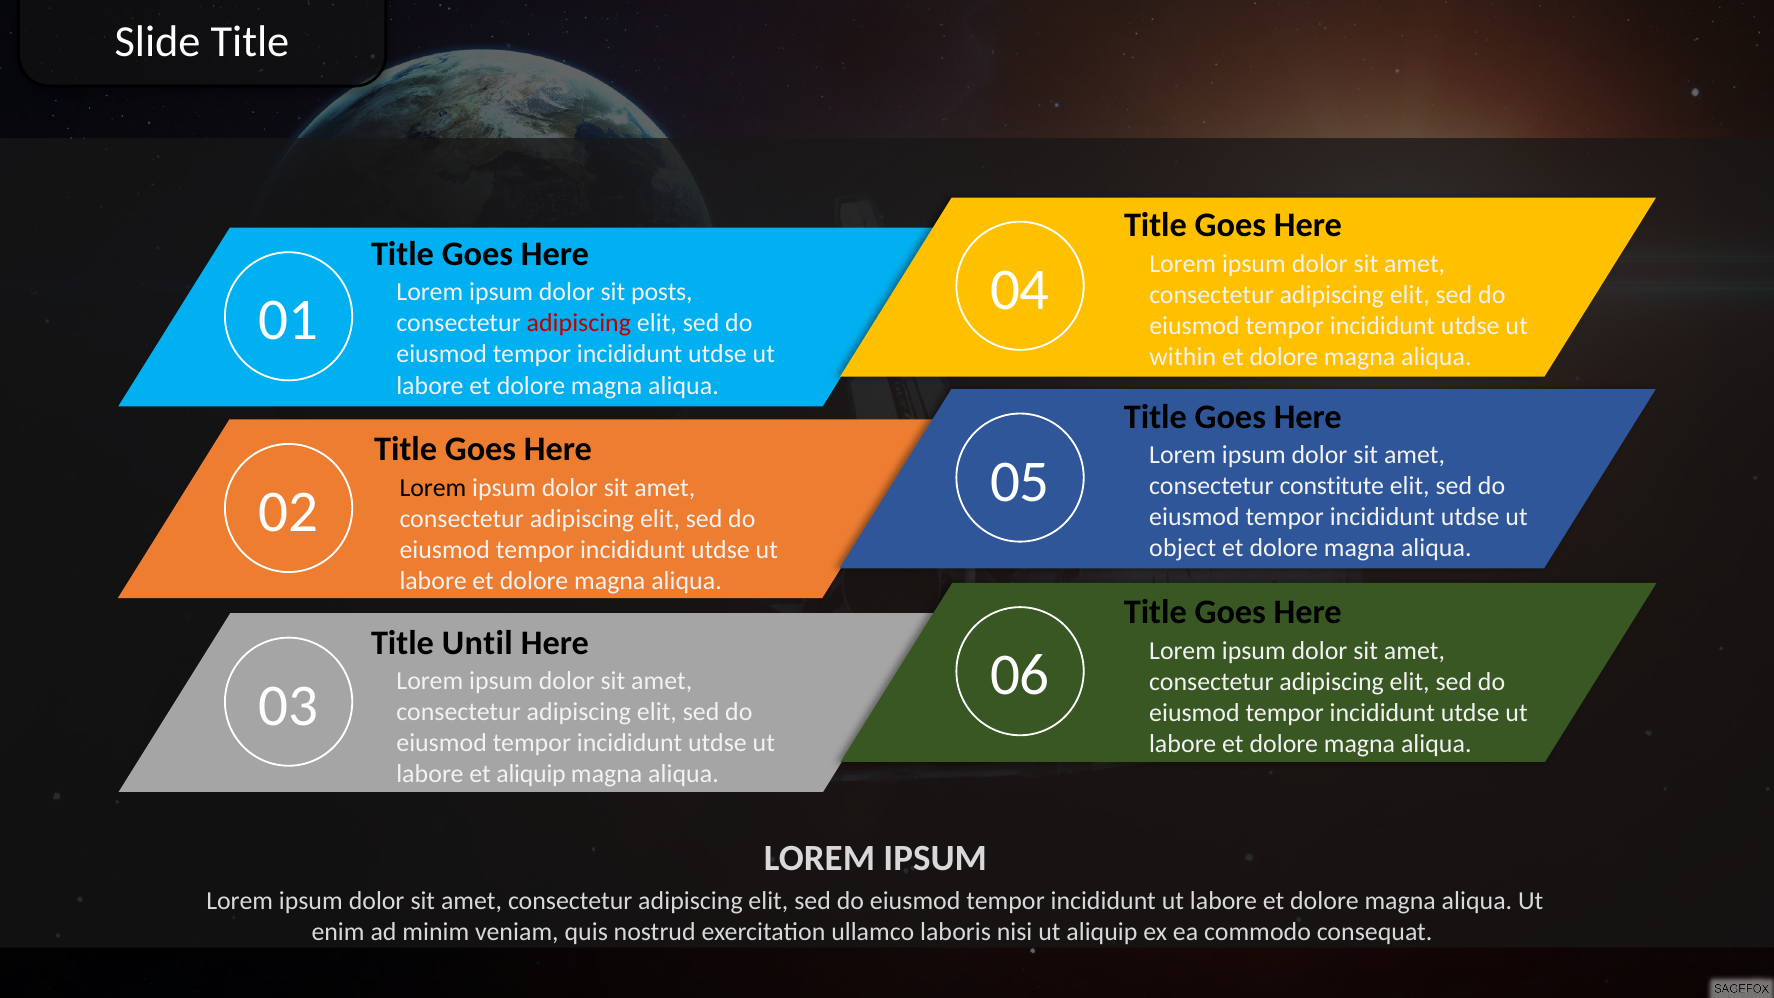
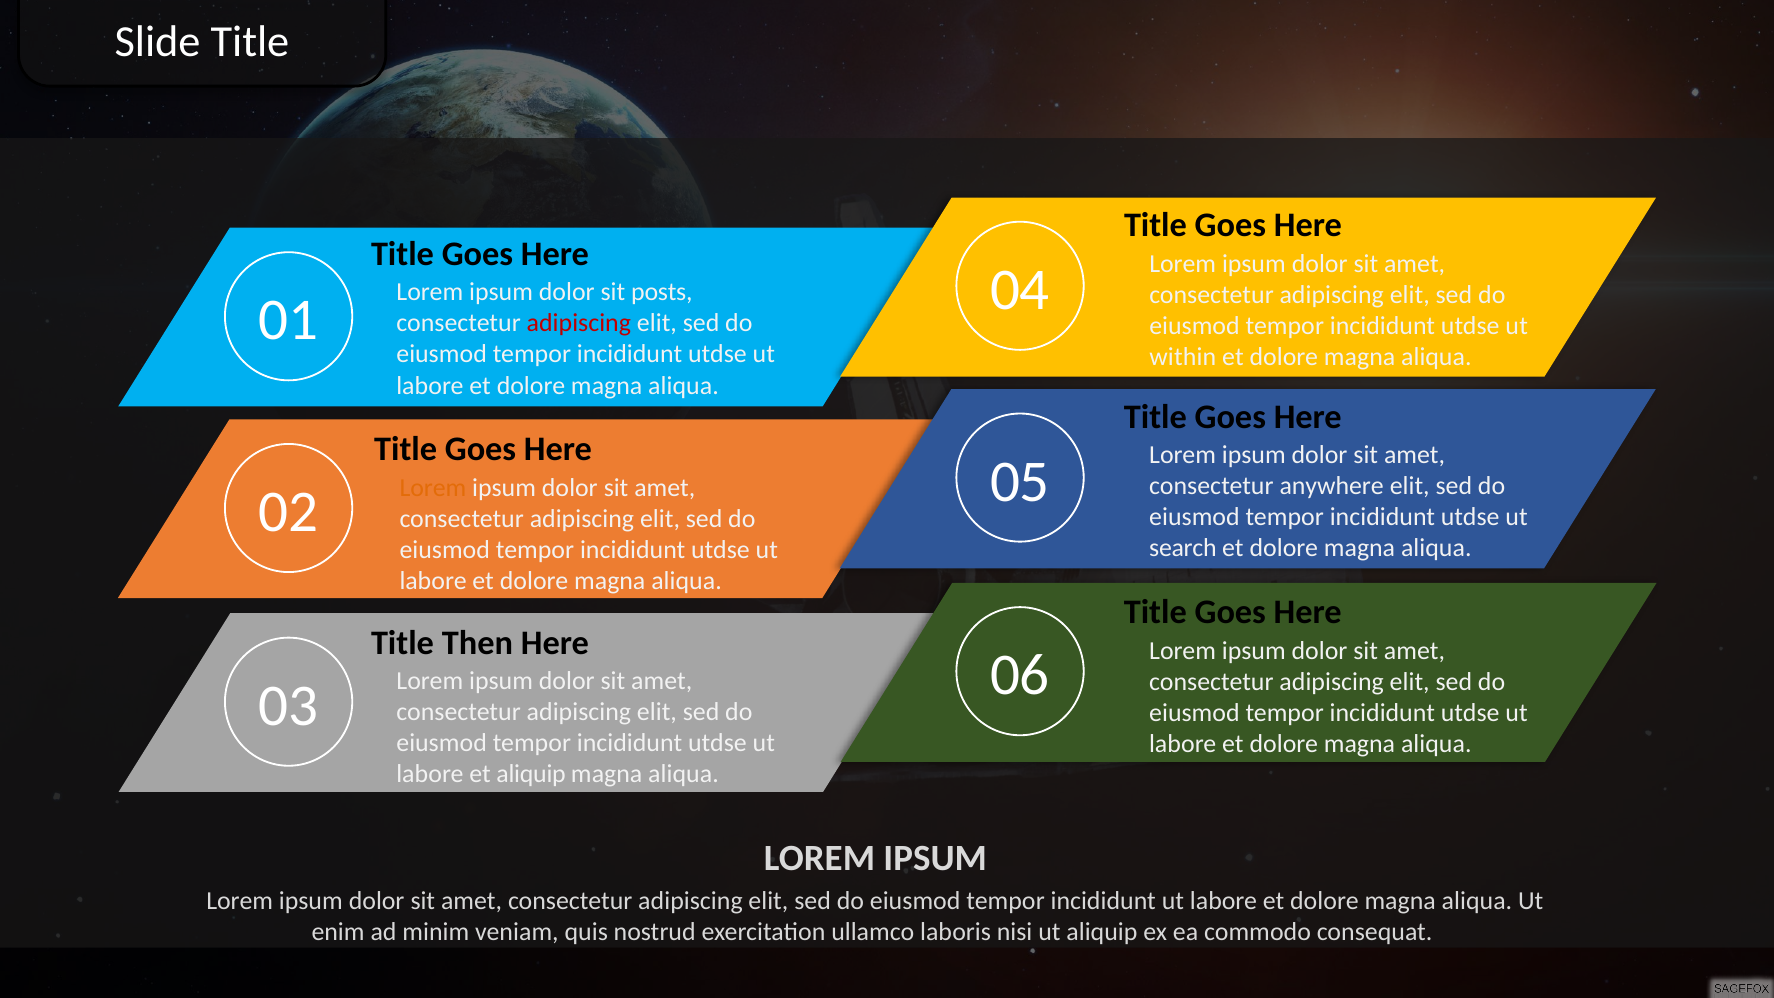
constitute: constitute -> anywhere
Lorem at (433, 487) colour: black -> orange
object: object -> search
Until: Until -> Then
